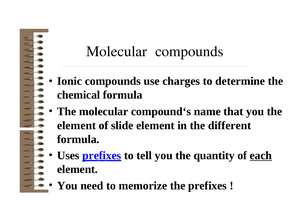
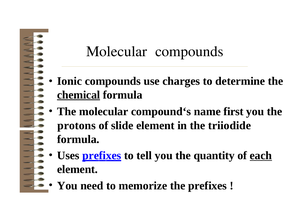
chemical underline: none -> present
that: that -> first
element at (77, 125): element -> protons
different: different -> triiodide
